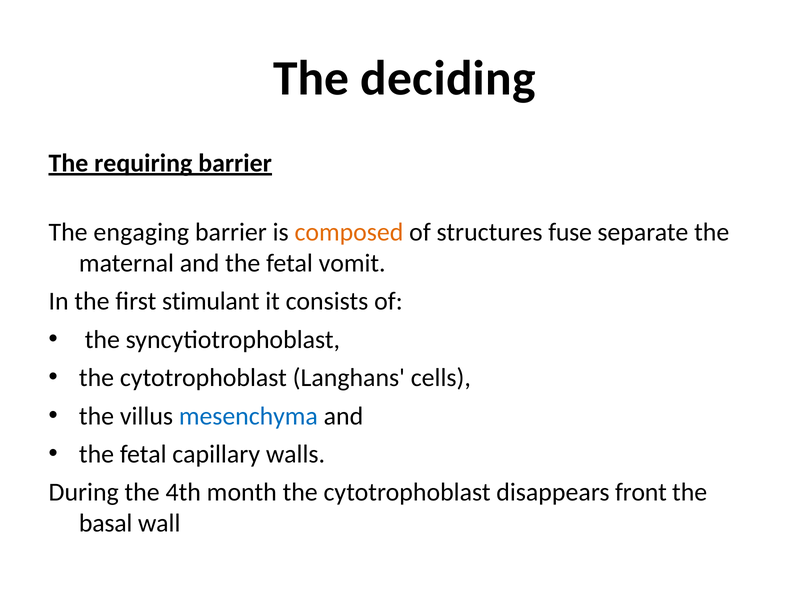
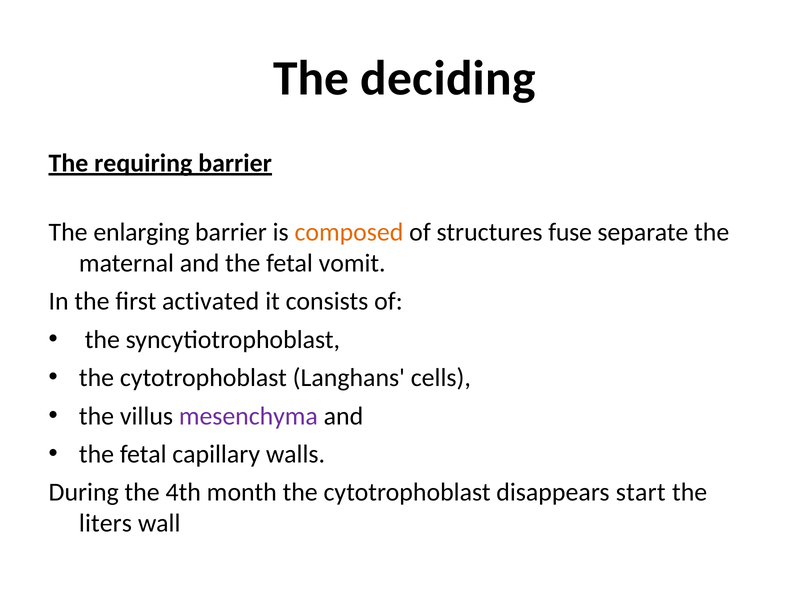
engaging: engaging -> enlarging
stimulant: stimulant -> activated
mesenchyma colour: blue -> purple
front: front -> start
basal: basal -> liters
